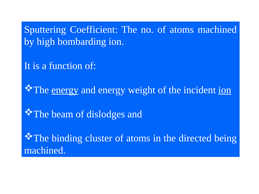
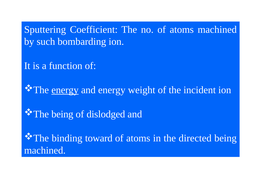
high: high -> such
ion at (225, 90) underline: present -> none
beam at (62, 114): beam -> being
dislodges: dislodges -> dislodged
cluster: cluster -> toward
